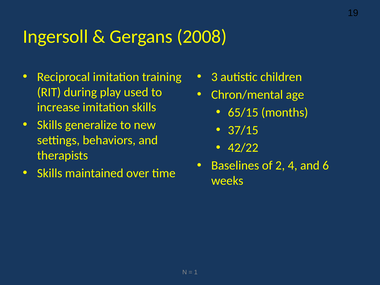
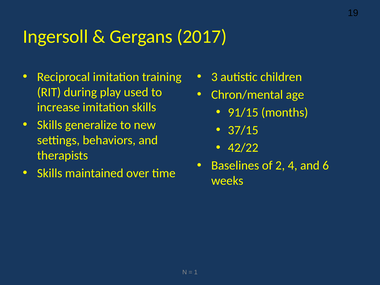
2008: 2008 -> 2017
65/15: 65/15 -> 91/15
